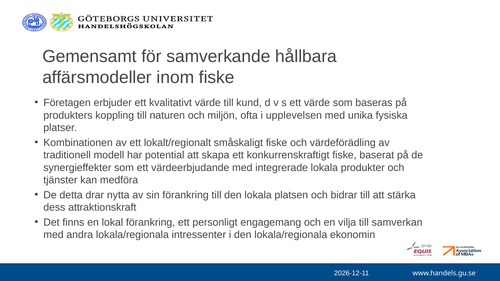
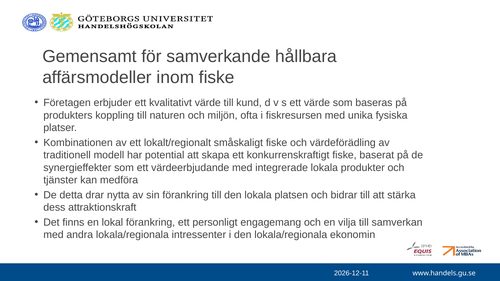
upplevelsen: upplevelsen -> fiskresursen
